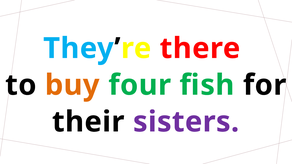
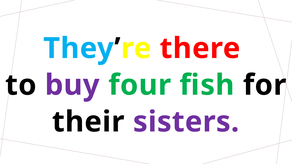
buy colour: orange -> purple
